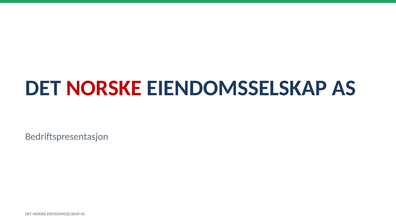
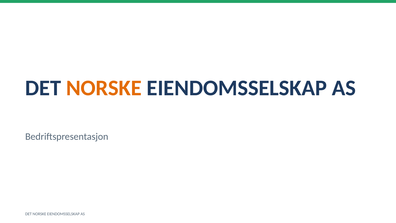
NORSKE at (104, 88) colour: red -> orange
